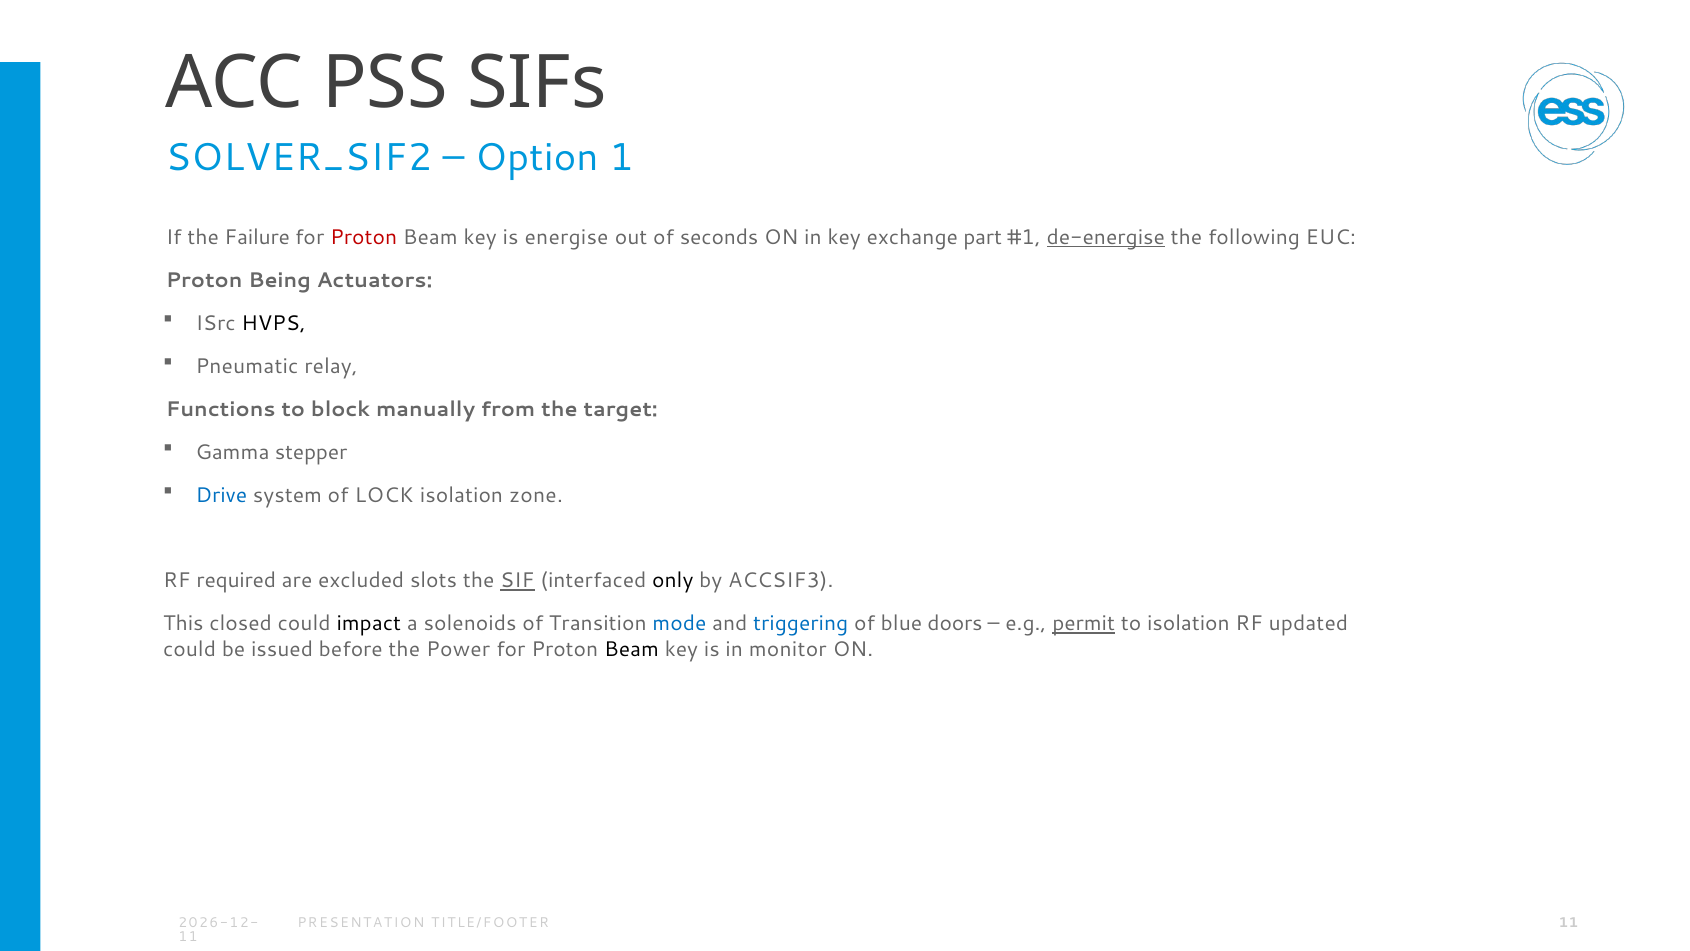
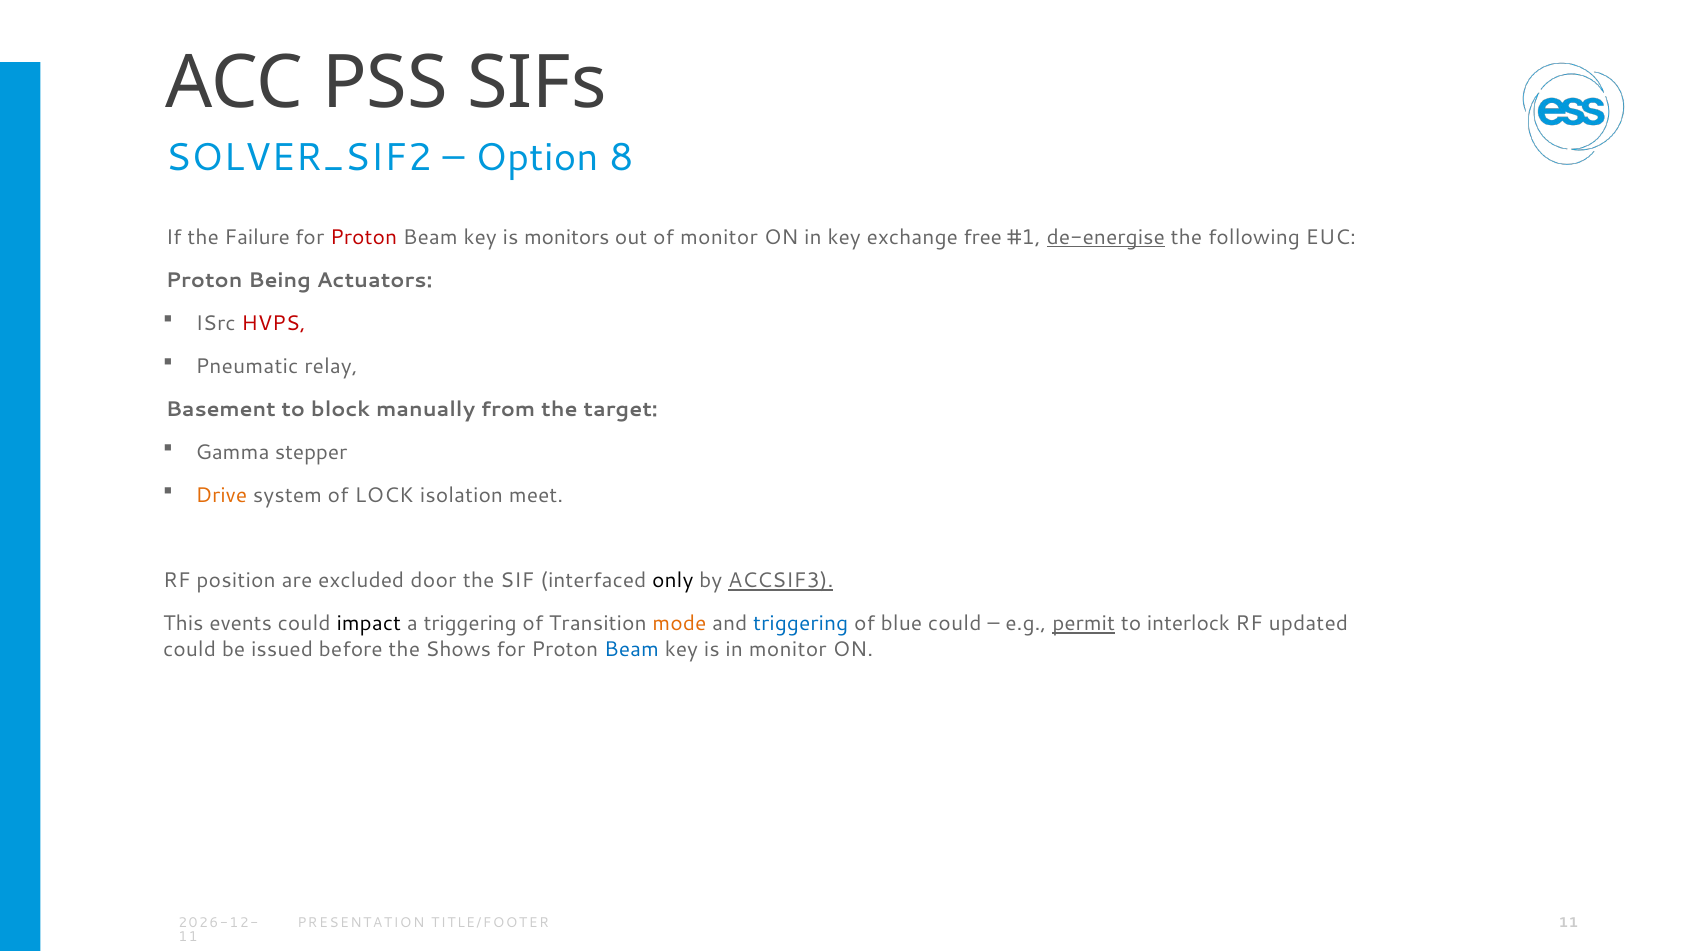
1: 1 -> 8
energise: energise -> monitors
of seconds: seconds -> monitor
part: part -> free
HVPS colour: black -> red
Functions: Functions -> Basement
Drive colour: blue -> orange
zone: zone -> meet
required: required -> position
slots: slots -> door
SIF underline: present -> none
ACCSIF3 underline: none -> present
closed: closed -> events
a solenoids: solenoids -> triggering
mode colour: blue -> orange
blue doors: doors -> could
to isolation: isolation -> interlock
Power: Power -> Shows
Beam at (632, 649) colour: black -> blue
